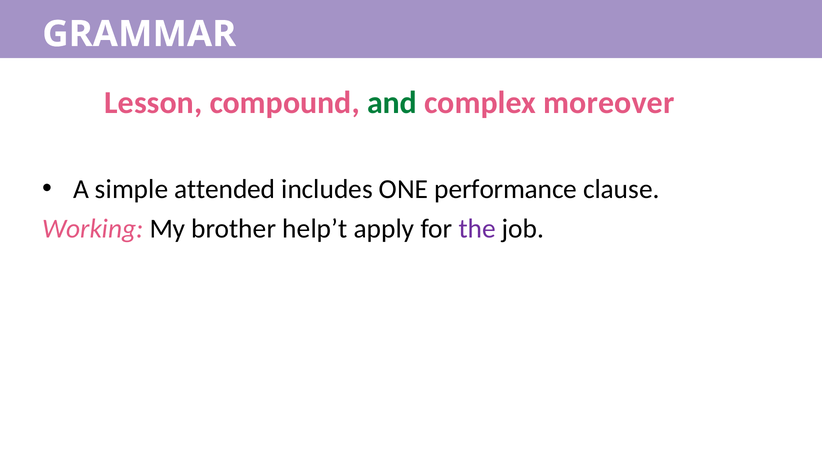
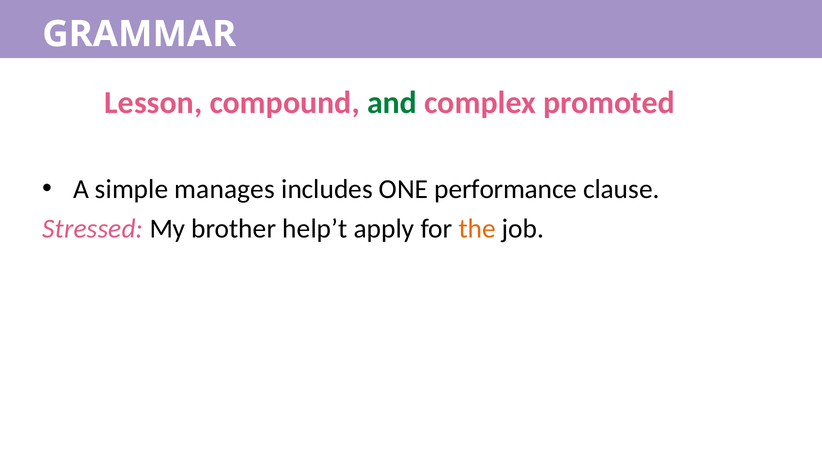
moreover: moreover -> promoted
attended: attended -> manages
Working: Working -> Stressed
the colour: purple -> orange
